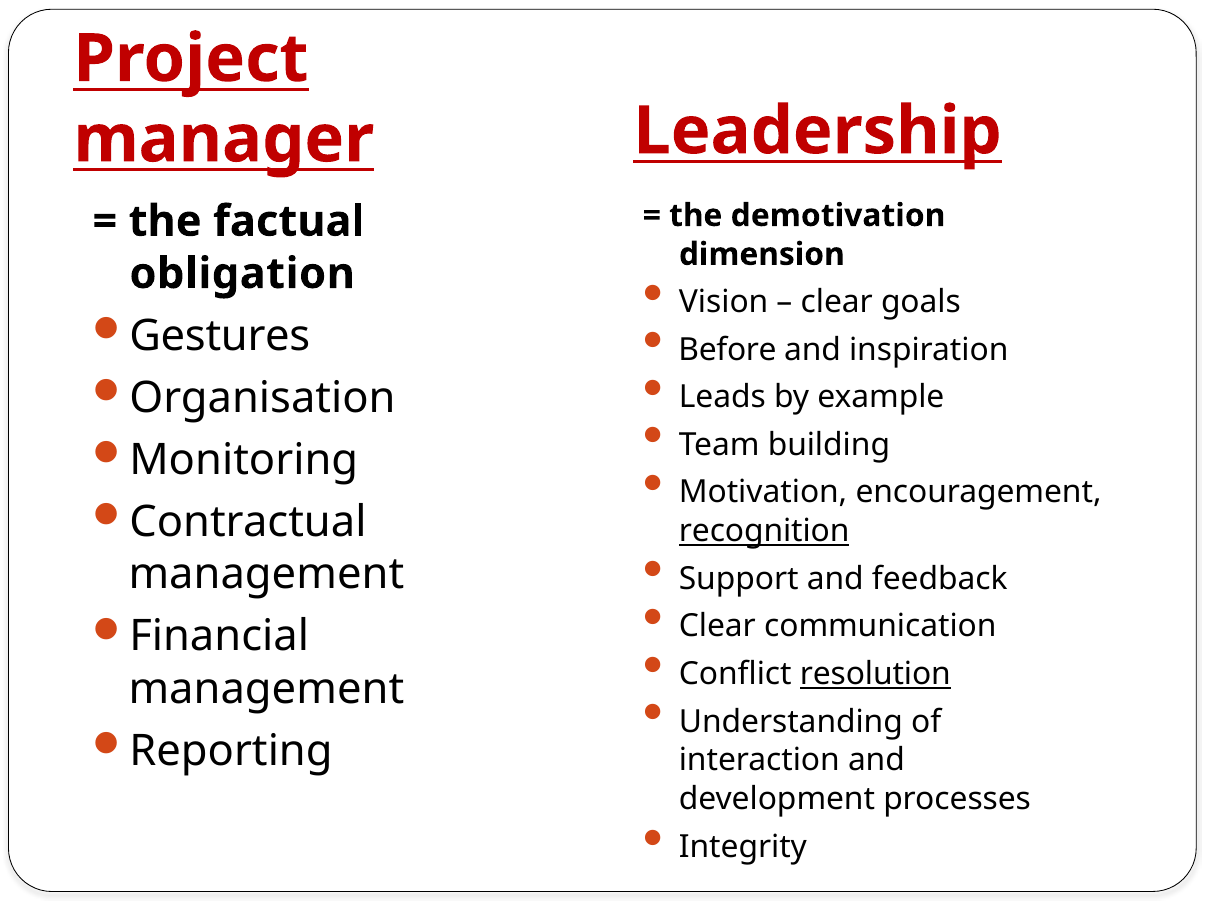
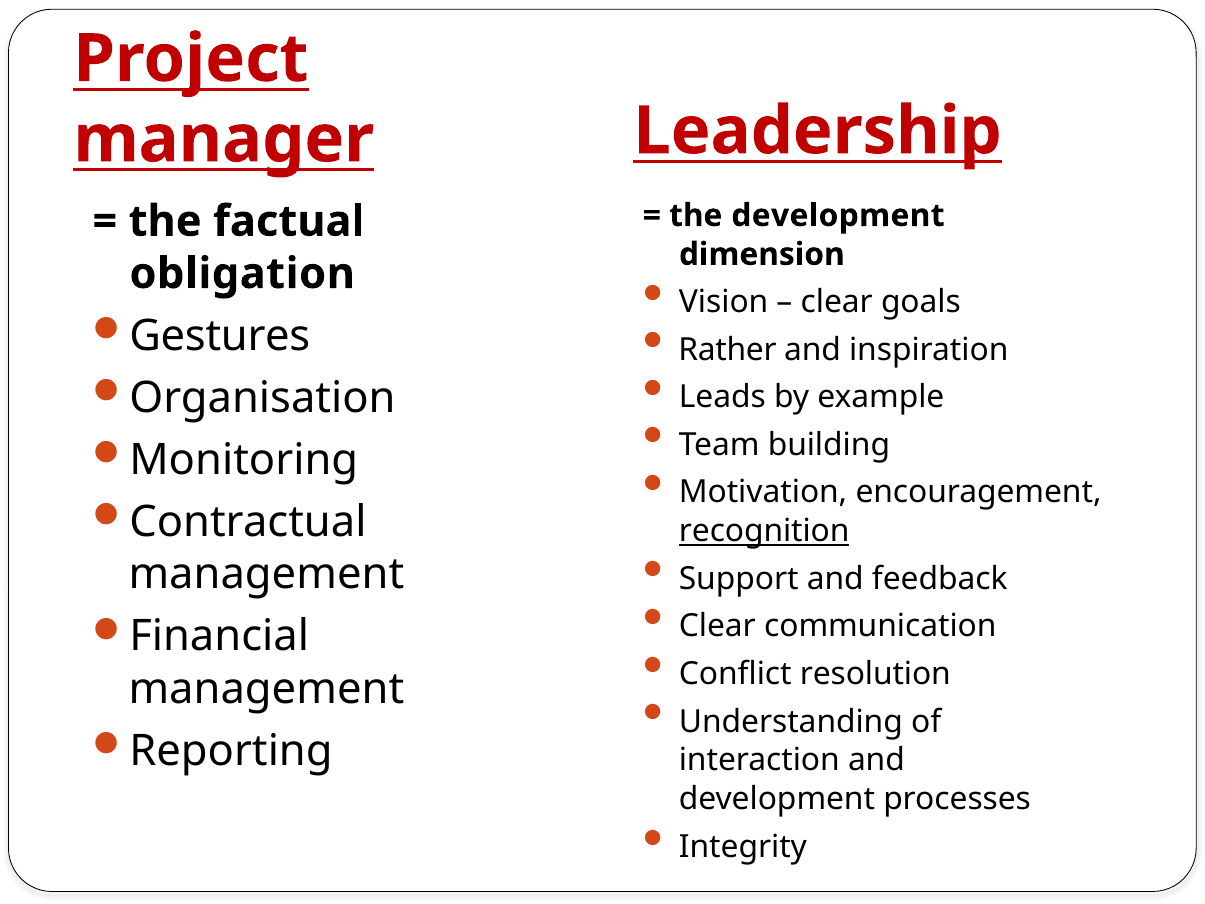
the demotivation: demotivation -> development
Before: Before -> Rather
resolution underline: present -> none
